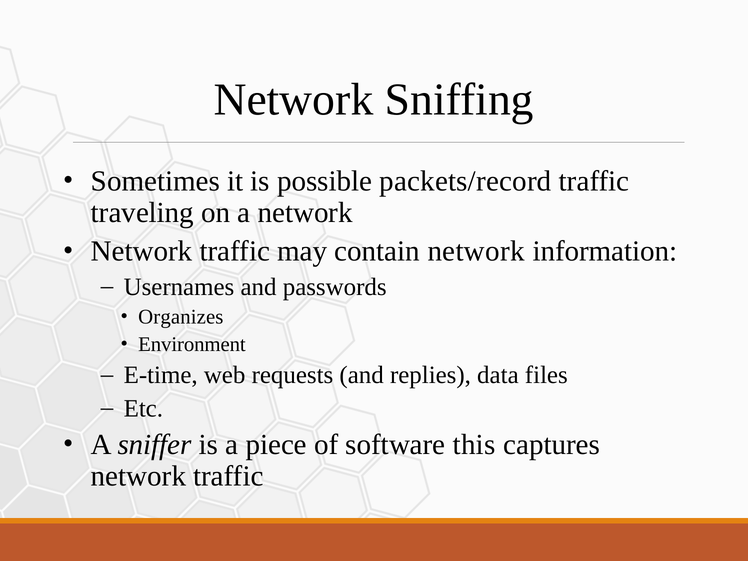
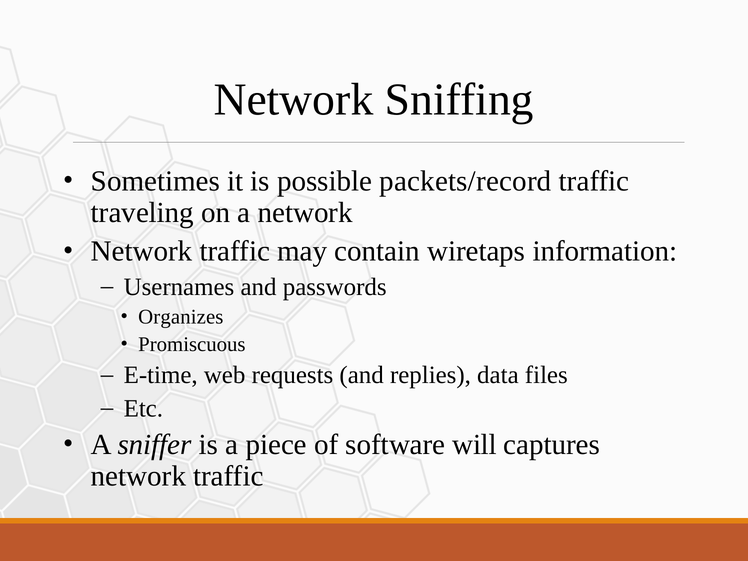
contain network: network -> wiretaps
Environment: Environment -> Promiscuous
this: this -> will
